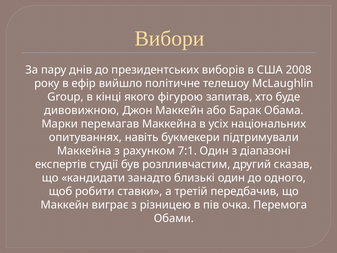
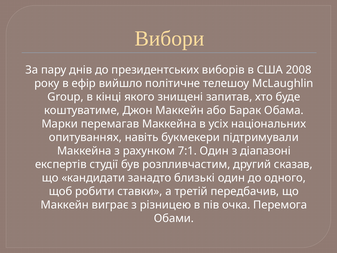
фігурою: фігурою -> знищені
дивовижною: дивовижною -> коштуватиме
